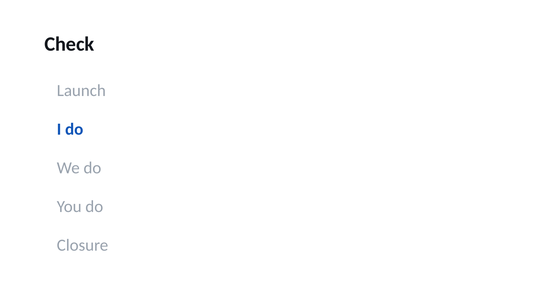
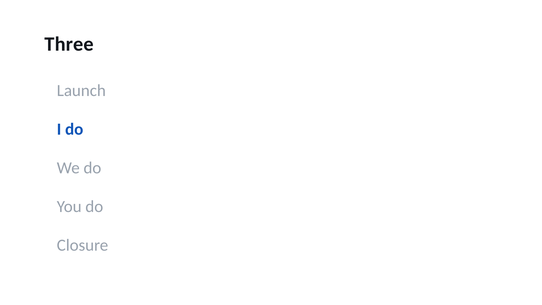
Check: Check -> Three
